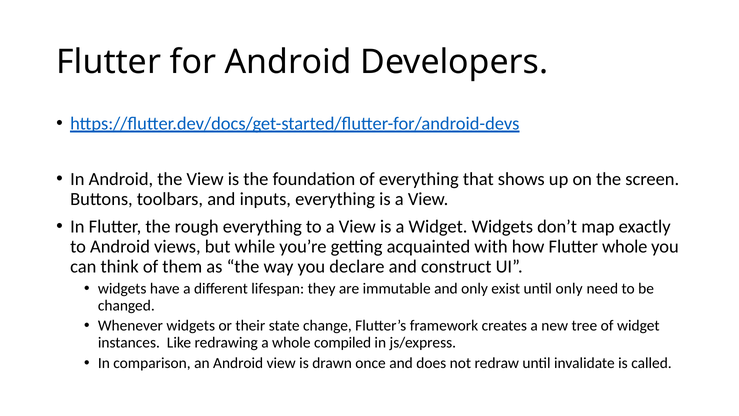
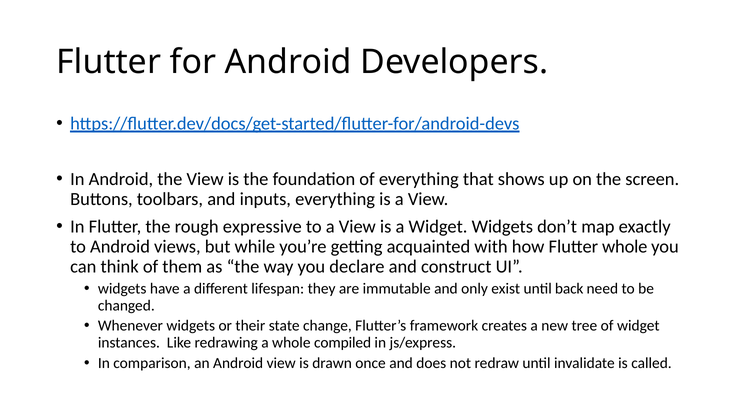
rough everything: everything -> expressive
until only: only -> back
